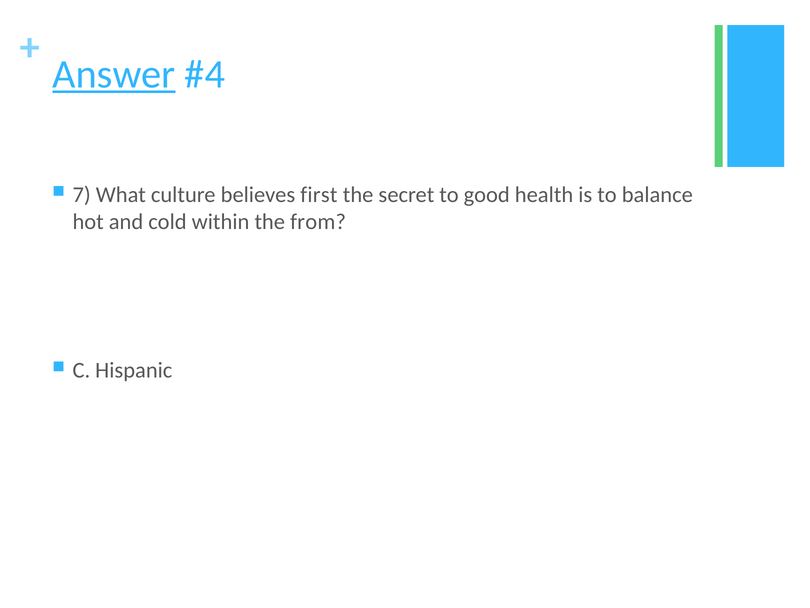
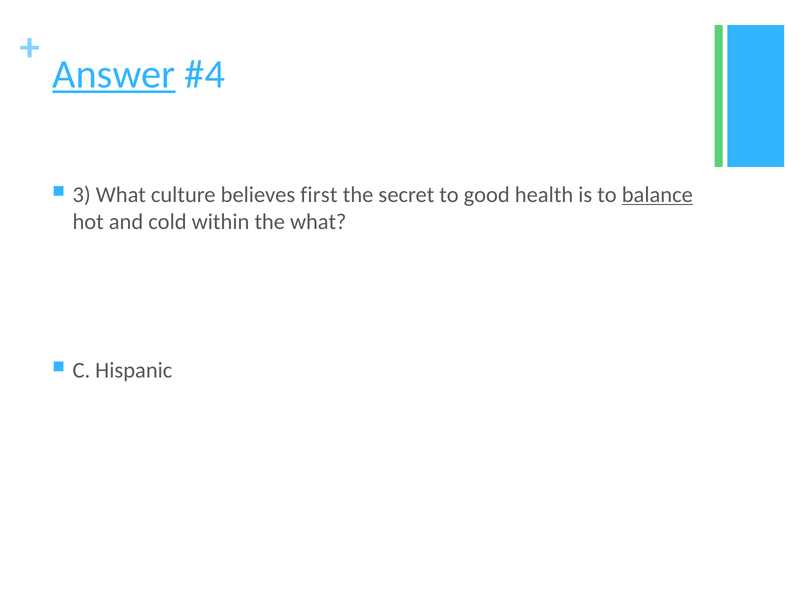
7: 7 -> 3
balance underline: none -> present
the from: from -> what
